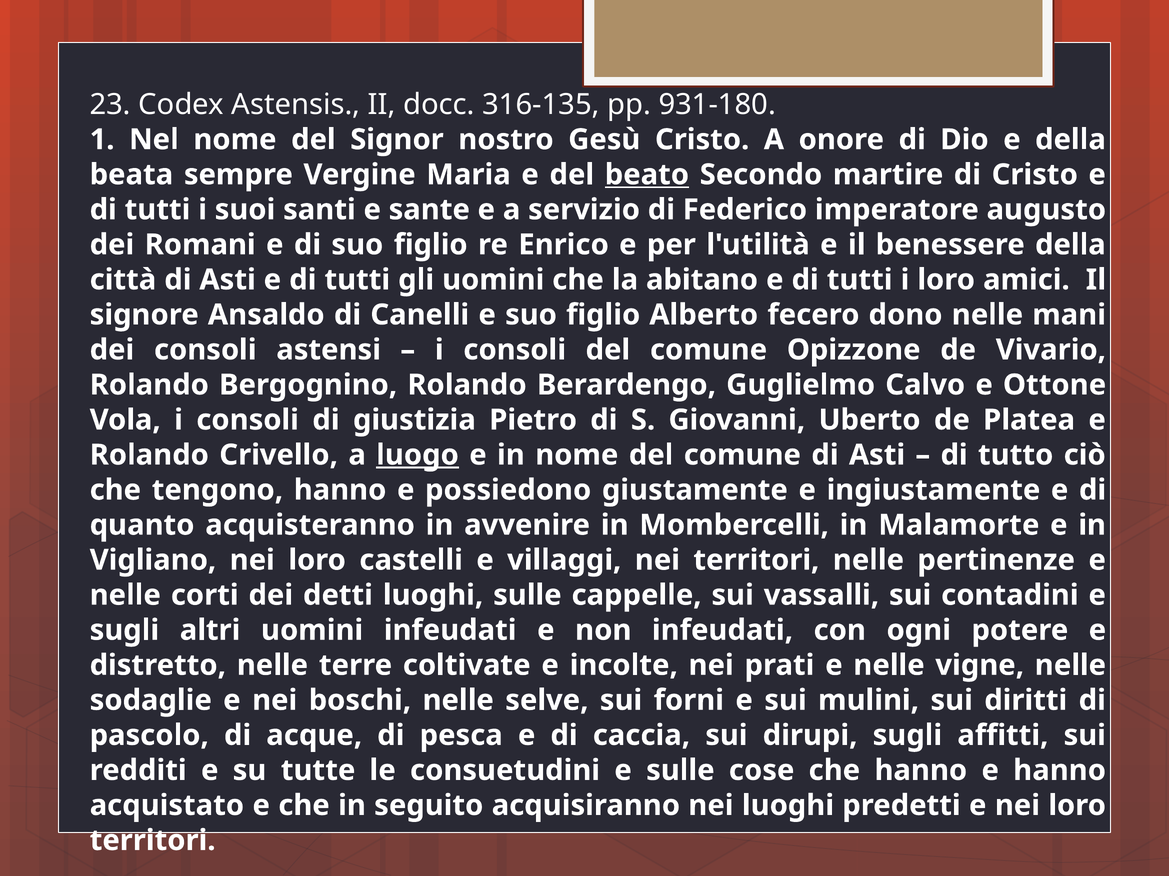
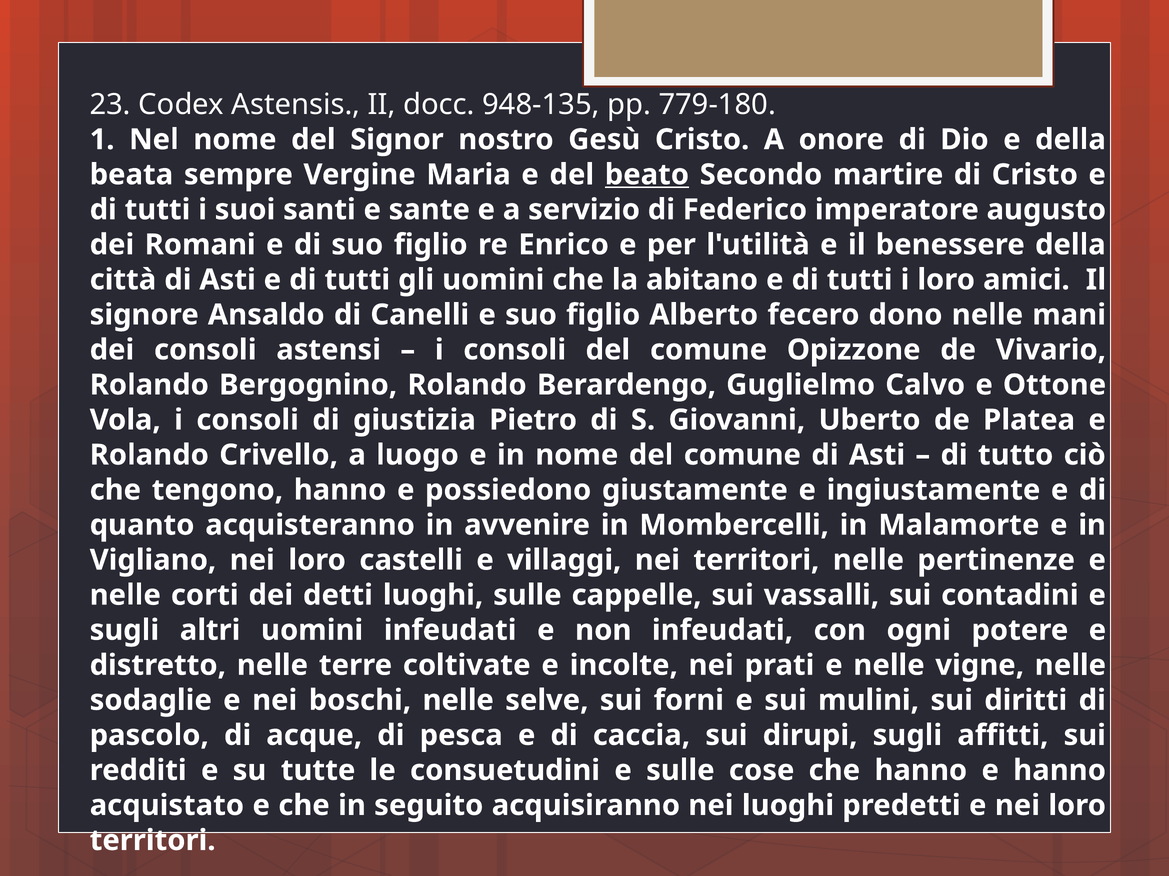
316-135: 316-135 -> 948-135
931-180: 931-180 -> 779-180
luogo underline: present -> none
